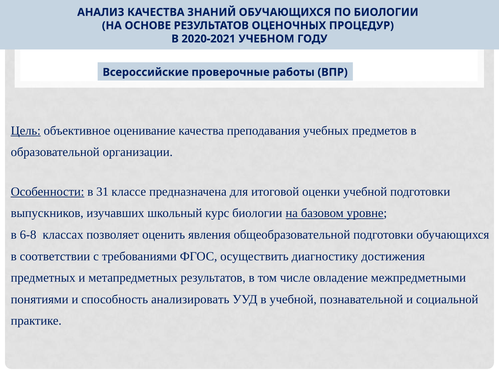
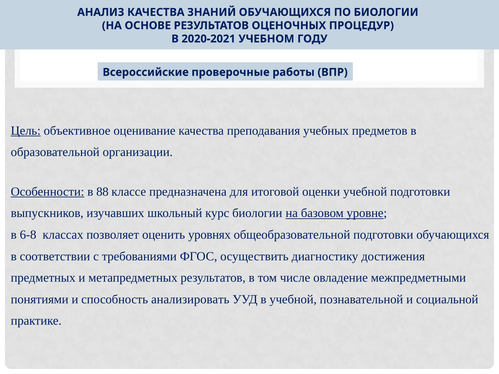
31: 31 -> 88
явления: явления -> уровнях
